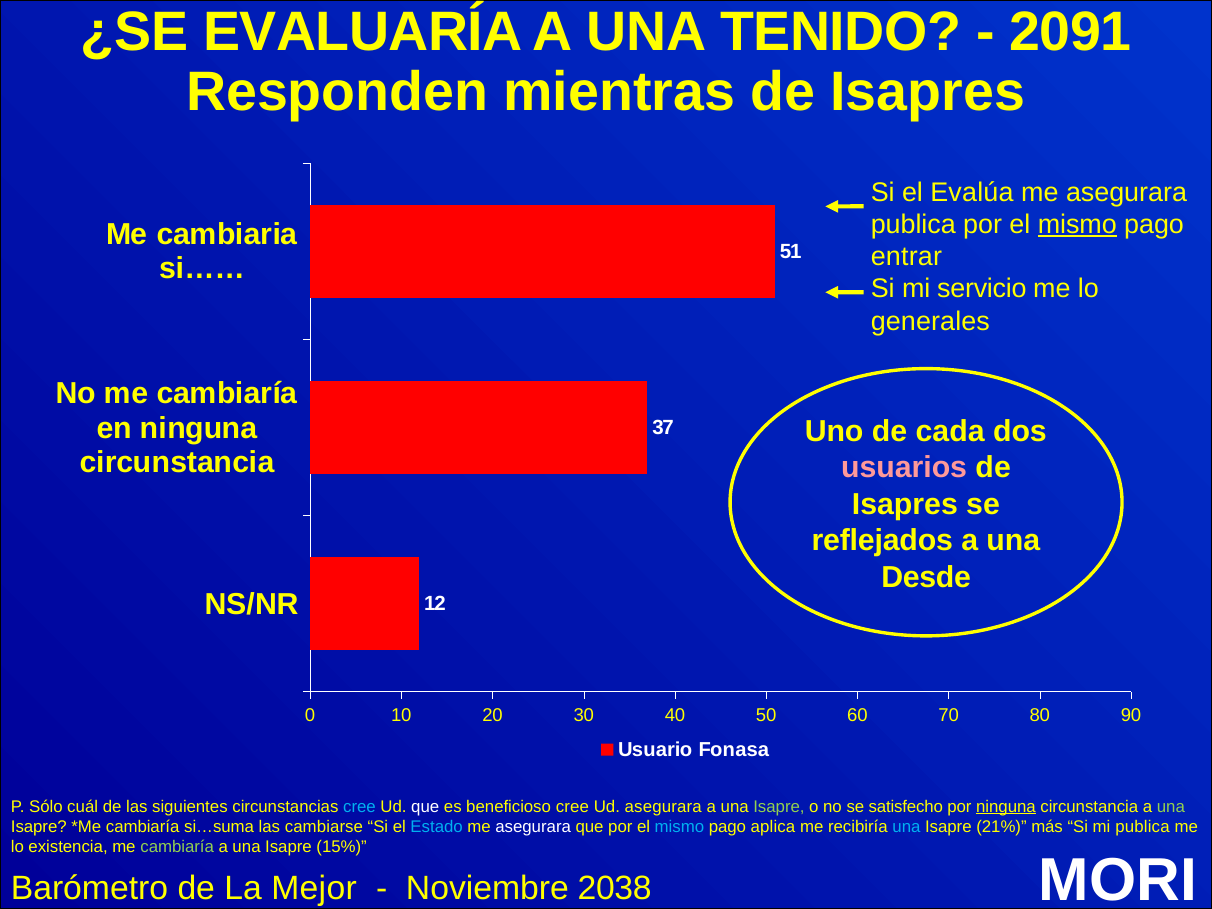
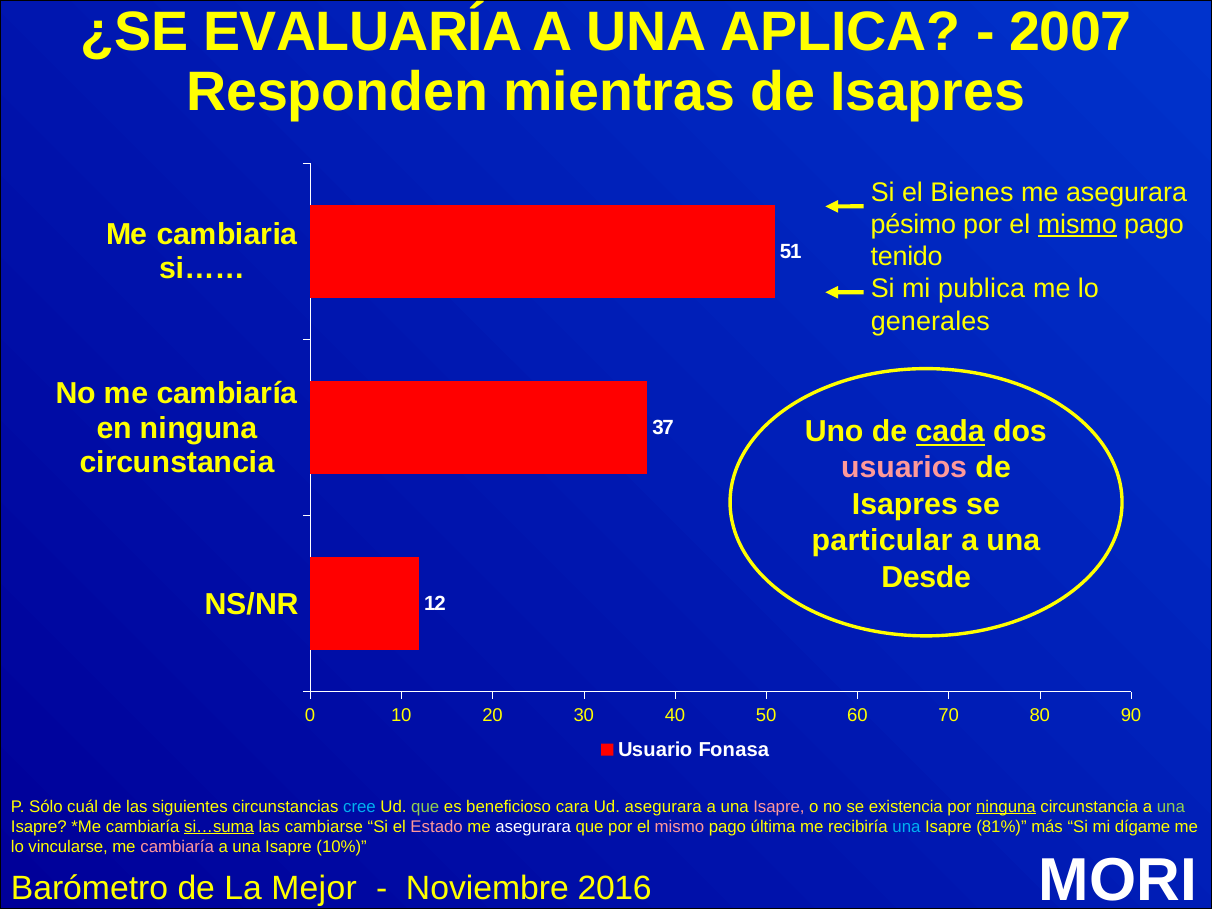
TENIDO: TENIDO -> APLICA
2091: 2091 -> 2007
Evalúa: Evalúa -> Bienes
publica at (913, 224): publica -> pésimo
entrar: entrar -> tenido
servicio: servicio -> publica
cada underline: none -> present
reflejados: reflejados -> particular
que at (425, 806) colour: white -> light green
beneficioso cree: cree -> cara
Isapre at (779, 806) colour: light green -> pink
satisfecho: satisfecho -> existencia
si…suma underline: none -> present
Estado colour: light blue -> pink
mismo at (679, 827) colour: light blue -> pink
aplica: aplica -> última
21%: 21% -> 81%
mi publica: publica -> dígame
existencia: existencia -> vincularse
cambiaría at (177, 847) colour: light green -> pink
15%: 15% -> 10%
2038: 2038 -> 2016
